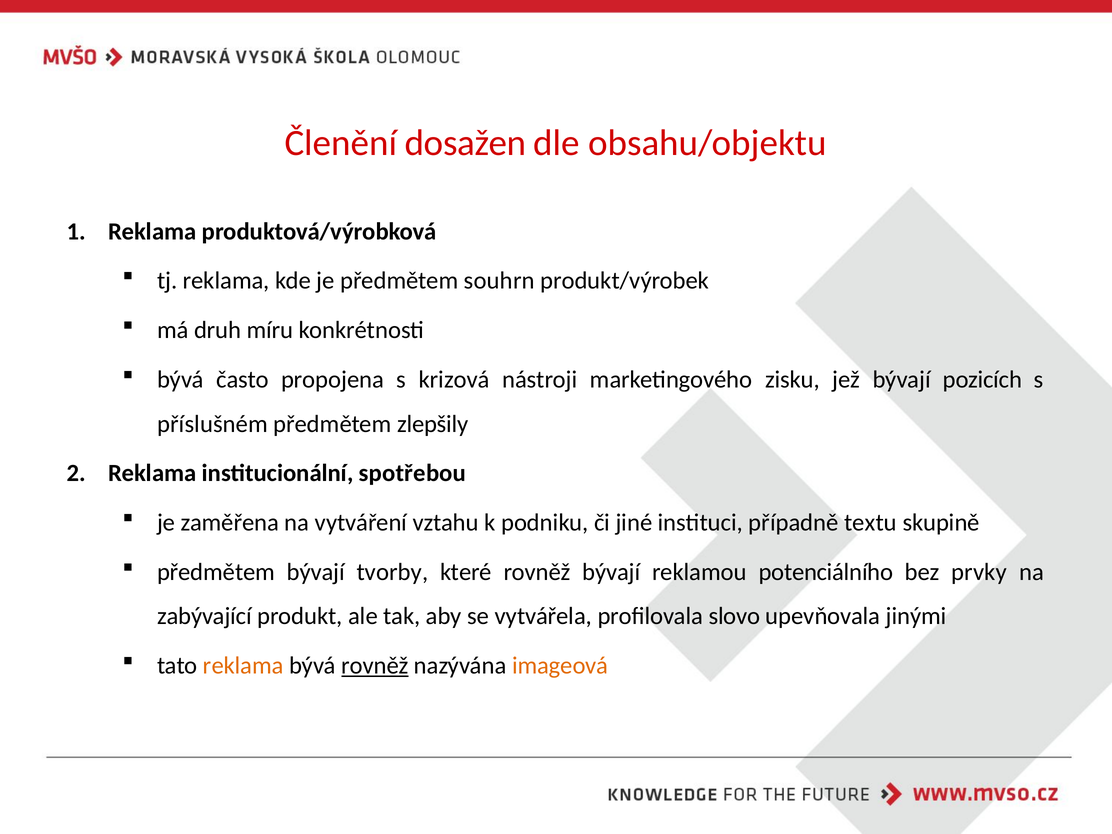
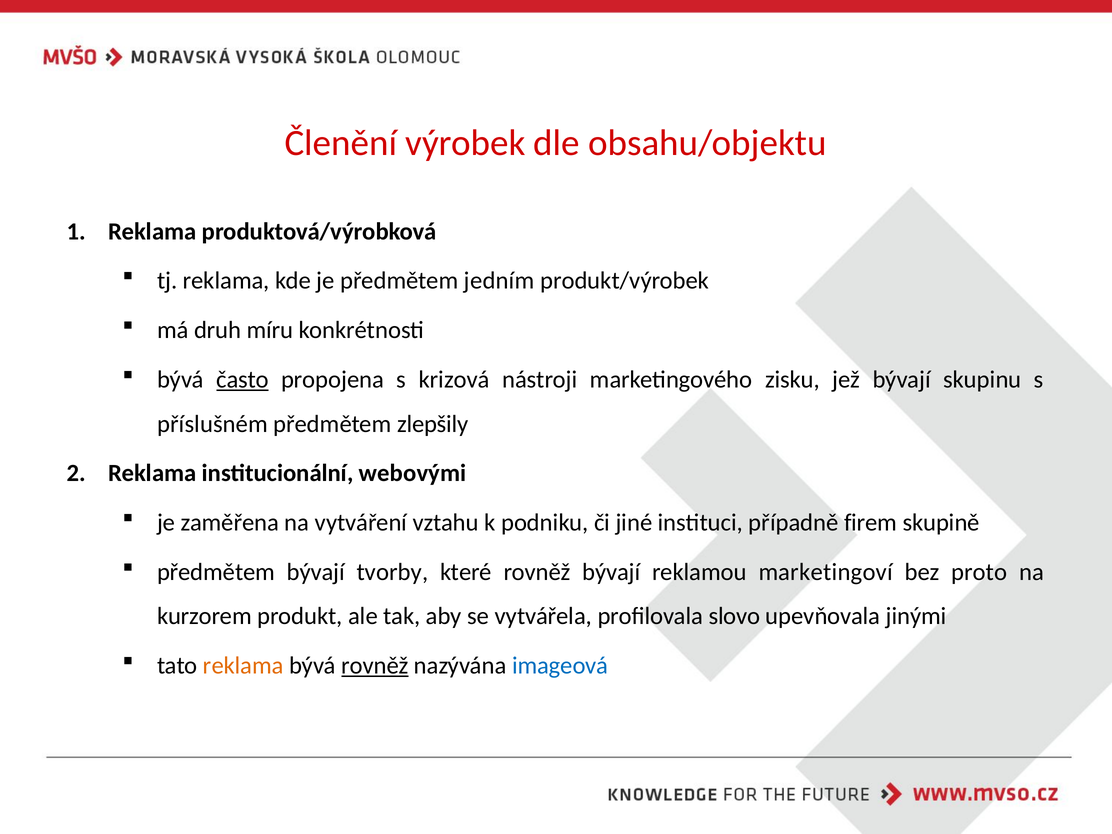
dosažen: dosažen -> výrobek
souhrn: souhrn -> jedním
často underline: none -> present
pozicích: pozicích -> skupinu
spotřebou: spotřebou -> webovými
textu: textu -> firem
potenciálního: potenciálního -> marketingoví
prvky: prvky -> proto
zabývající: zabývající -> kurzorem
imageová colour: orange -> blue
